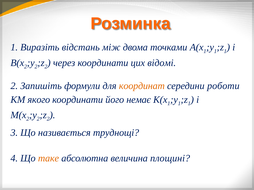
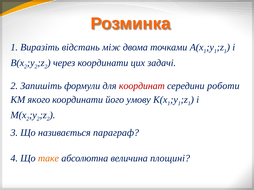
відомі: відомі -> задачі
координат colour: orange -> red
немає: немає -> умову
труднощі: труднощі -> параграф
